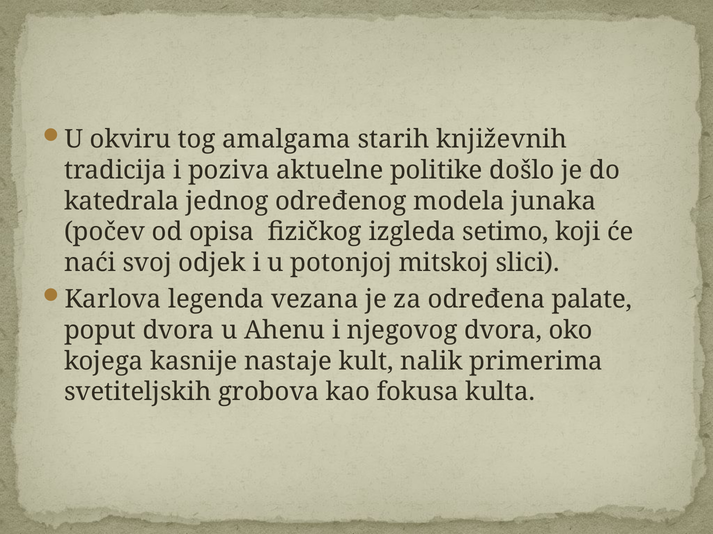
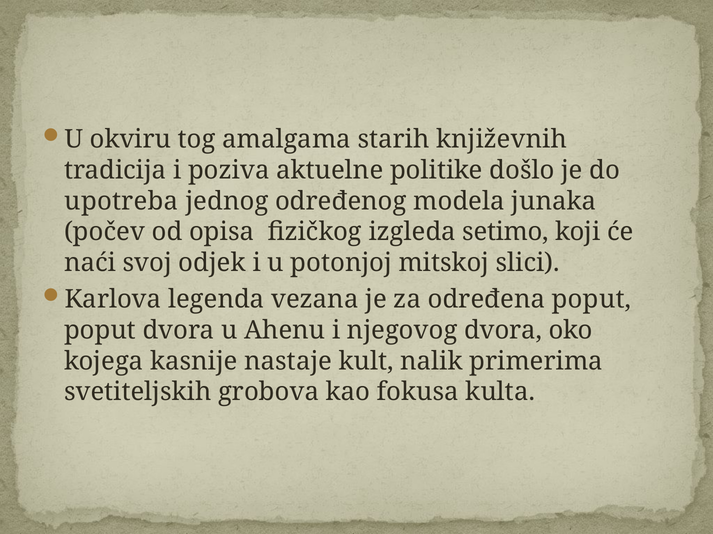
katedrala: katedrala -> upotreba
određena palate: palate -> poput
